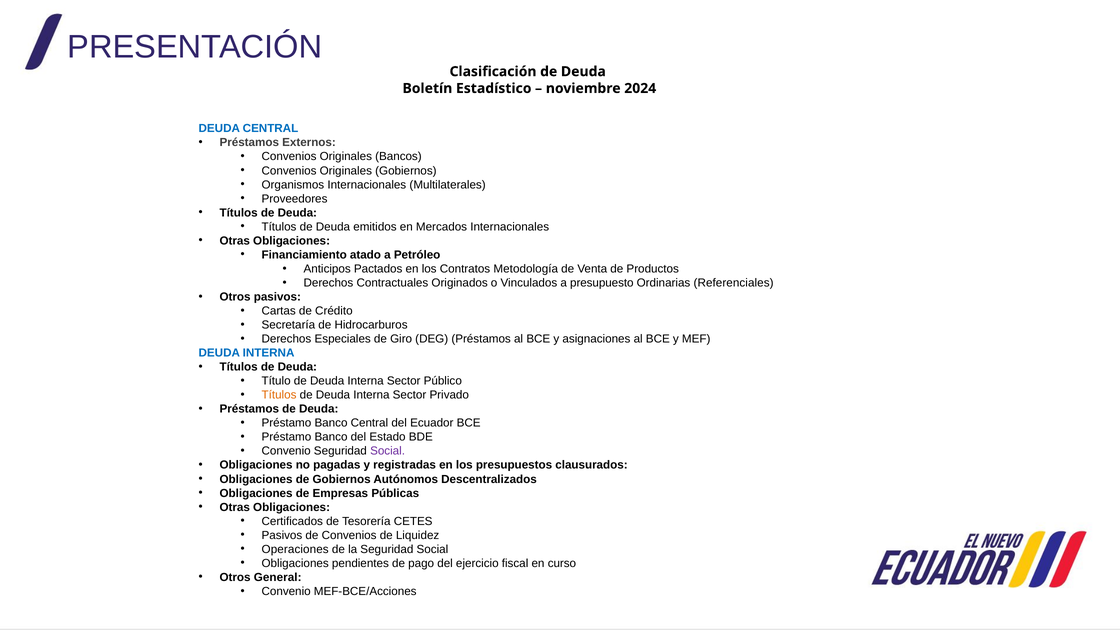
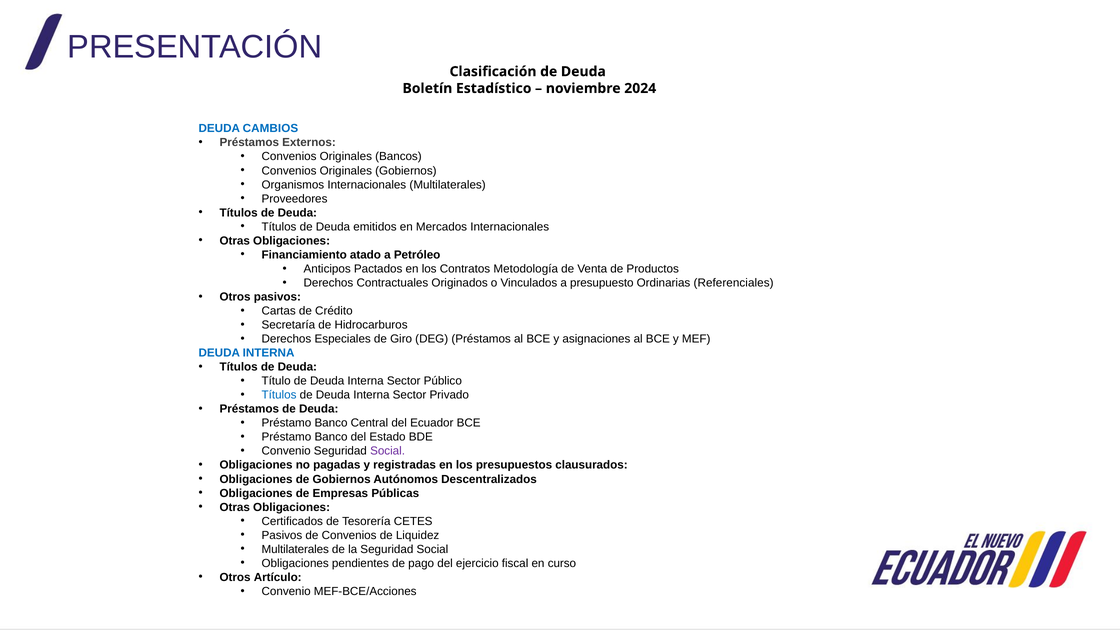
DEUDA CENTRAL: CENTRAL -> CAMBIOS
Títulos at (279, 395) colour: orange -> blue
Operaciones at (295, 549): Operaciones -> Multilaterales
General: General -> Artículo
